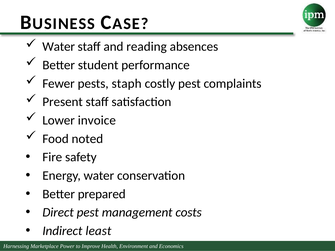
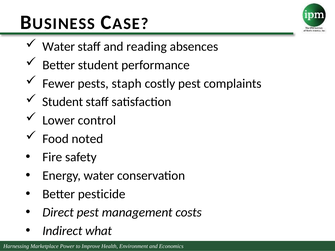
Present at (63, 102): Present -> Student
invoice: invoice -> control
prepared: prepared -> pesticide
least: least -> what
